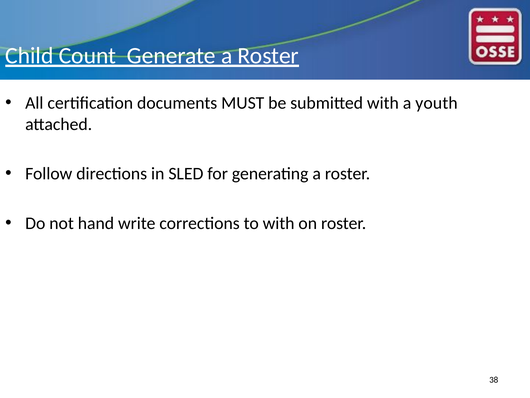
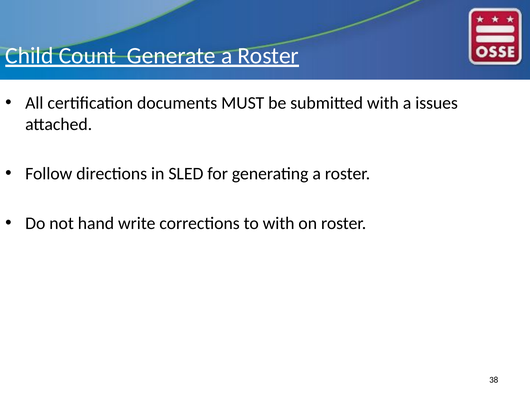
youth: youth -> issues
